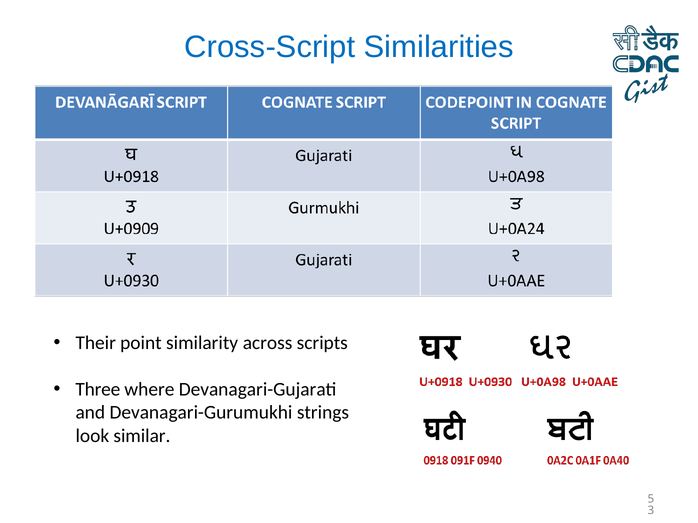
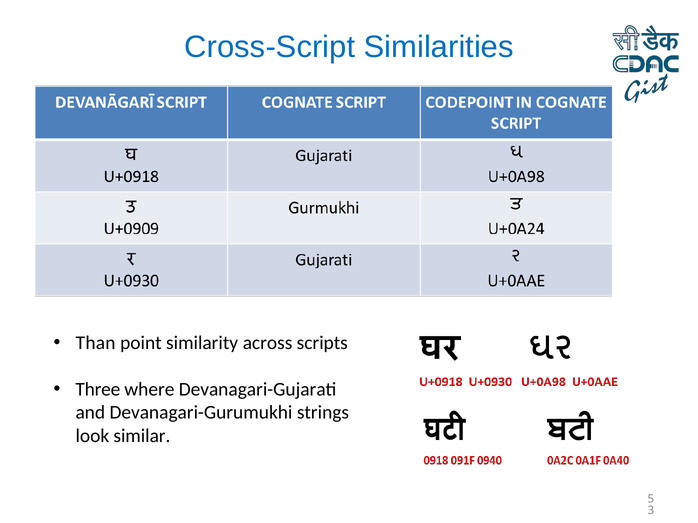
Their: Their -> Than
